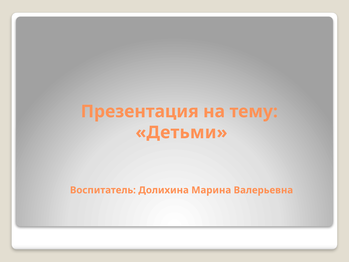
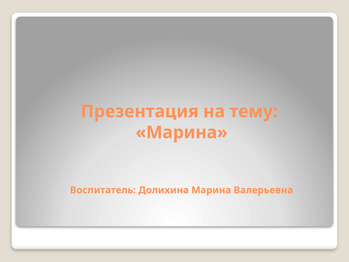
Детьми at (181, 132): Детьми -> Марина
